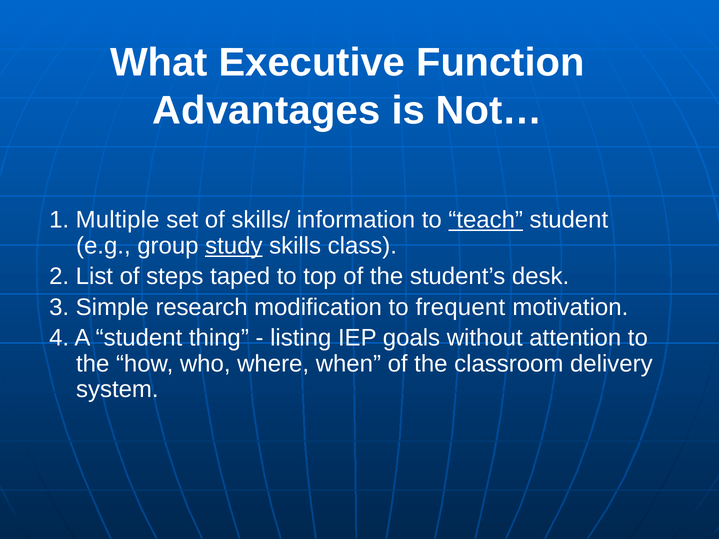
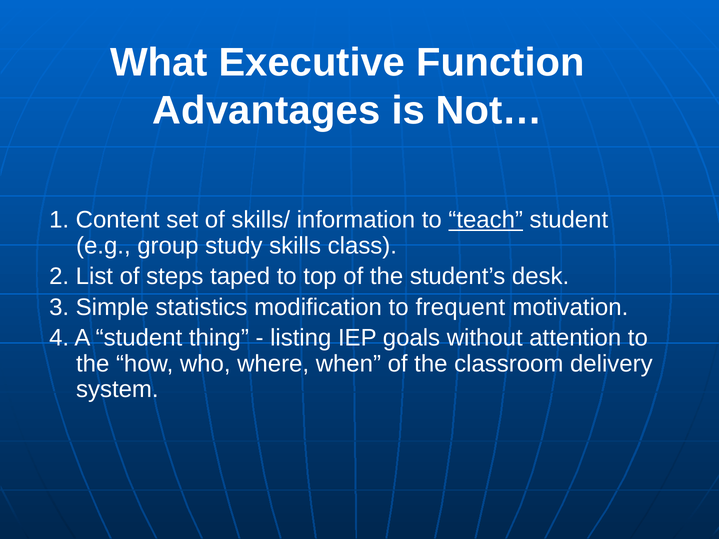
Multiple: Multiple -> Content
study underline: present -> none
research: research -> statistics
